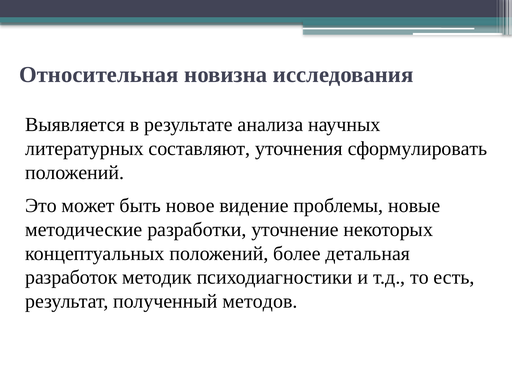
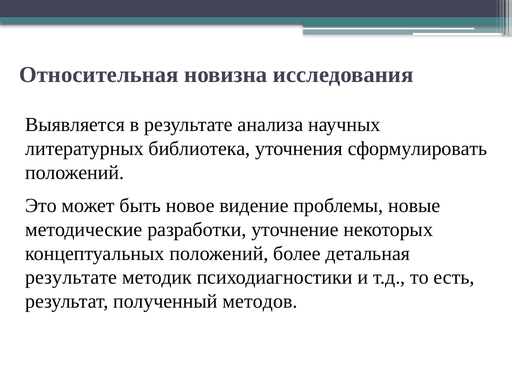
составляют: составляют -> библиотека
разработок at (71, 277): разработок -> результате
